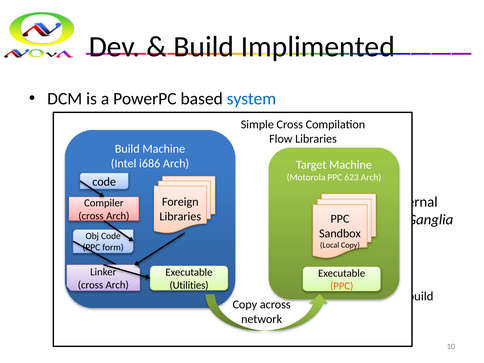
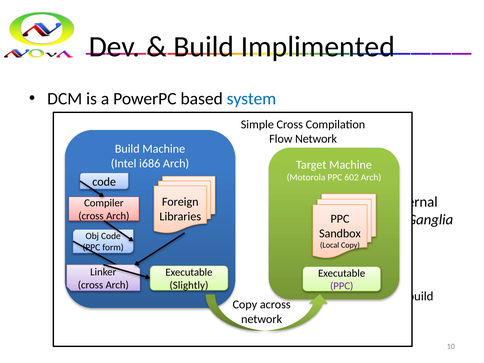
Libraries at (316, 139): Libraries -> Network
623: 623 -> 602
Utilities: Utilities -> Slightly
PPC at (342, 286) colour: orange -> purple
